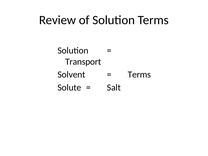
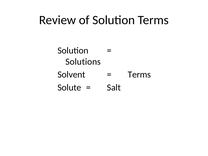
Transport: Transport -> Solutions
